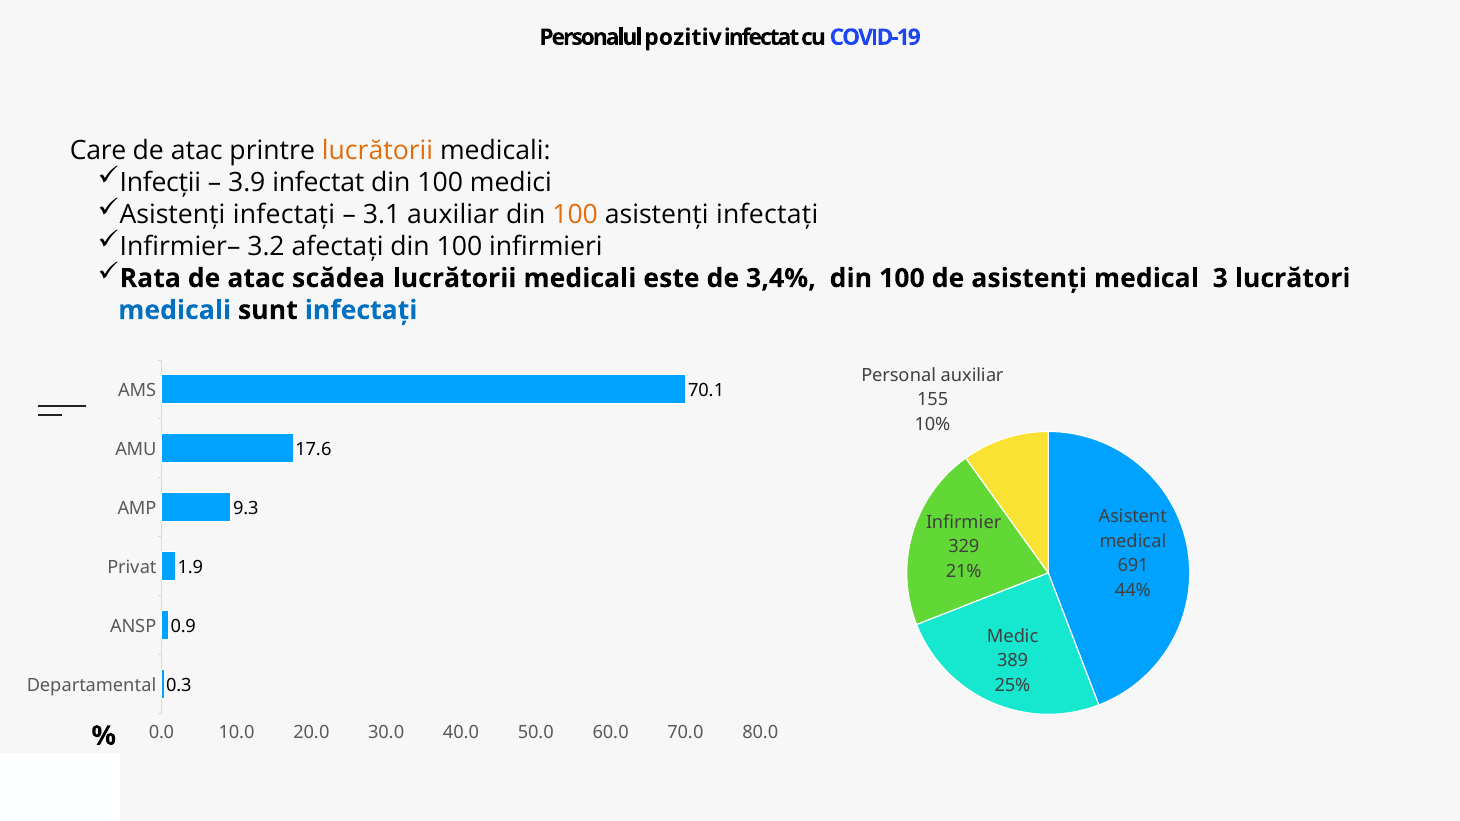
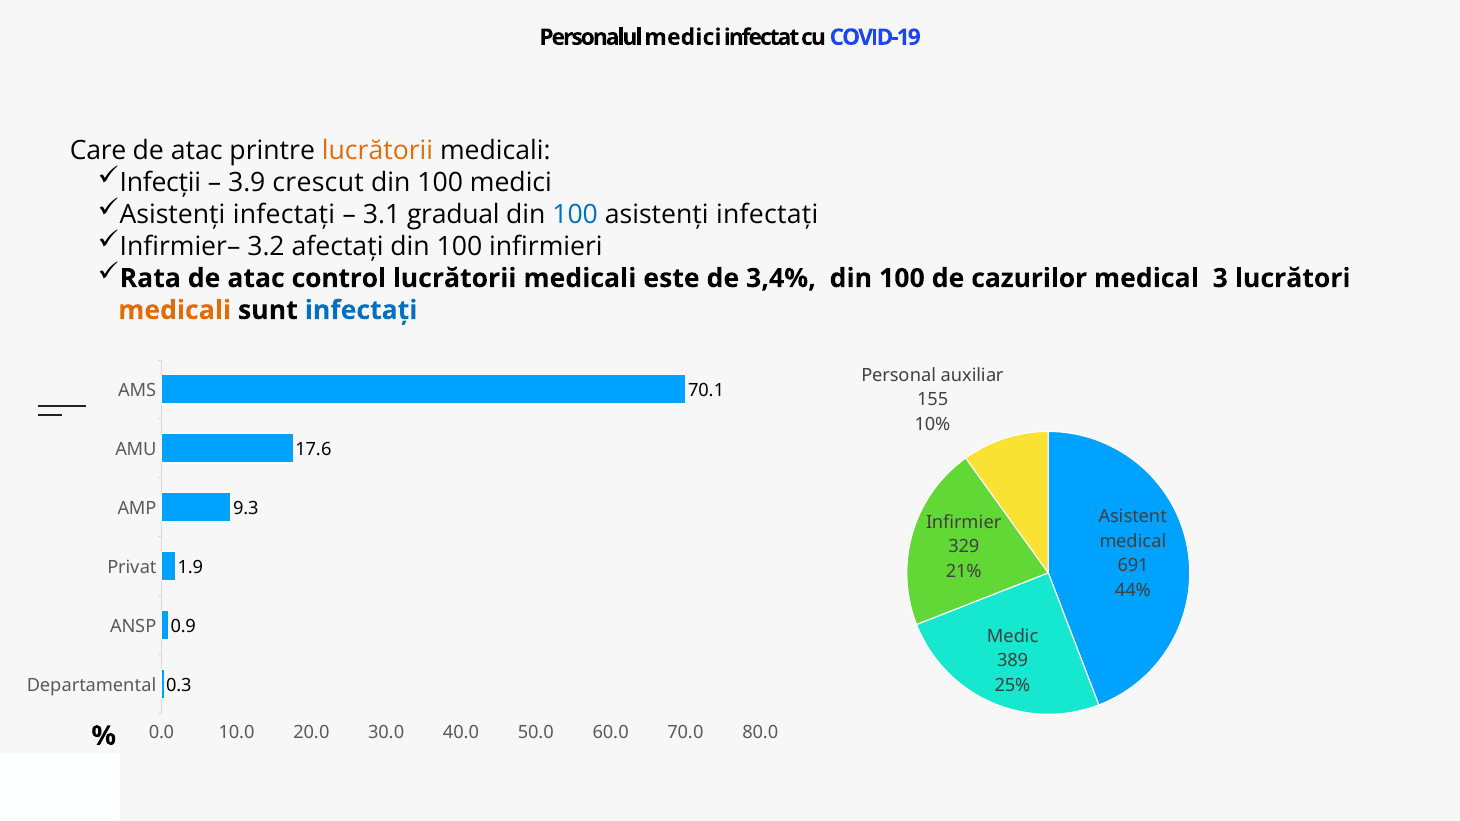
Personalul pozitiv: pozitiv -> medici
3.9 infectat: infectat -> crescut
3.1 auxiliar: auxiliar -> gradual
100 at (575, 215) colour: orange -> blue
scădea: scădea -> control
de asistenți: asistenți -> cazurilor
medicali at (175, 310) colour: blue -> orange
